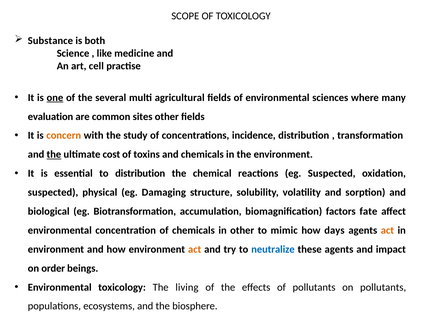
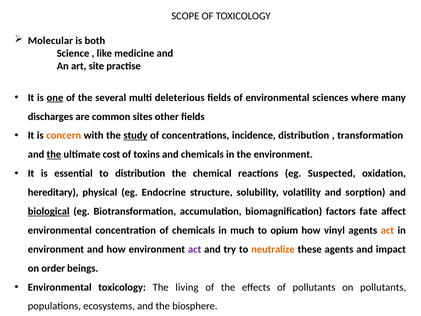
Substance: Substance -> Molecular
cell: cell -> site
agricultural: agricultural -> deleterious
evaluation: evaluation -> discharges
study underline: none -> present
suspected at (53, 192): suspected -> hereditary
Damaging: Damaging -> Endocrine
biological underline: none -> present
in other: other -> much
mimic: mimic -> opium
days: days -> vinyl
act at (195, 249) colour: orange -> purple
neutralize colour: blue -> orange
